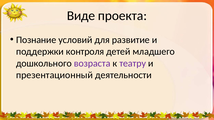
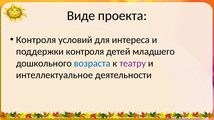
Познание at (36, 40): Познание -> Контроля
развитие: развитие -> интереса
возраста colour: purple -> blue
презентационный: презентационный -> интеллектуальное
